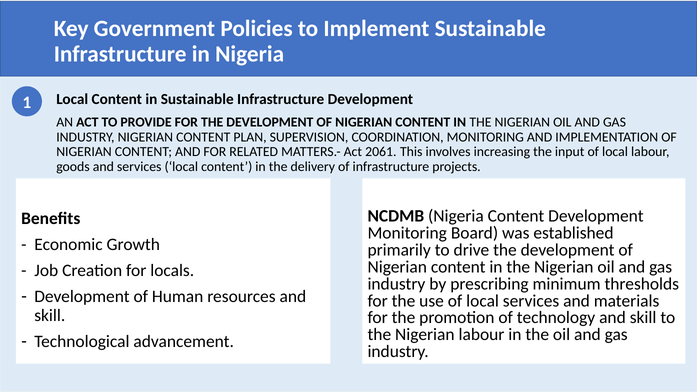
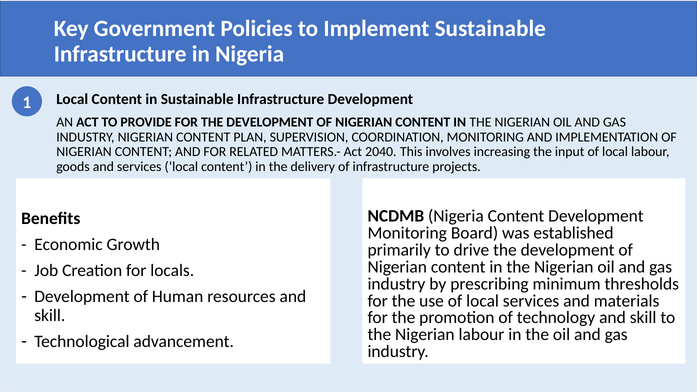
2061: 2061 -> 2040
